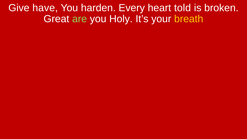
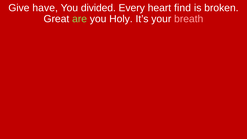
harden: harden -> divided
told: told -> find
breath colour: yellow -> pink
